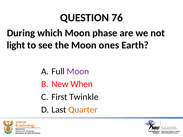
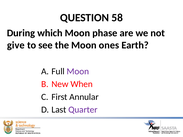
76: 76 -> 58
light: light -> give
Twinkle: Twinkle -> Annular
Quarter colour: orange -> purple
